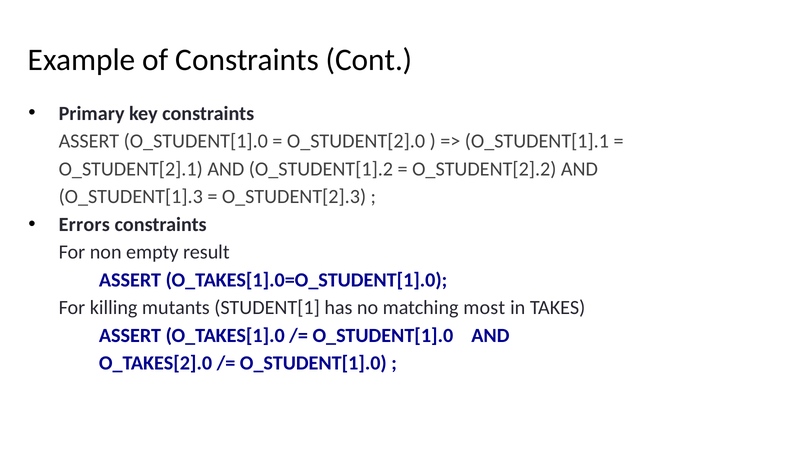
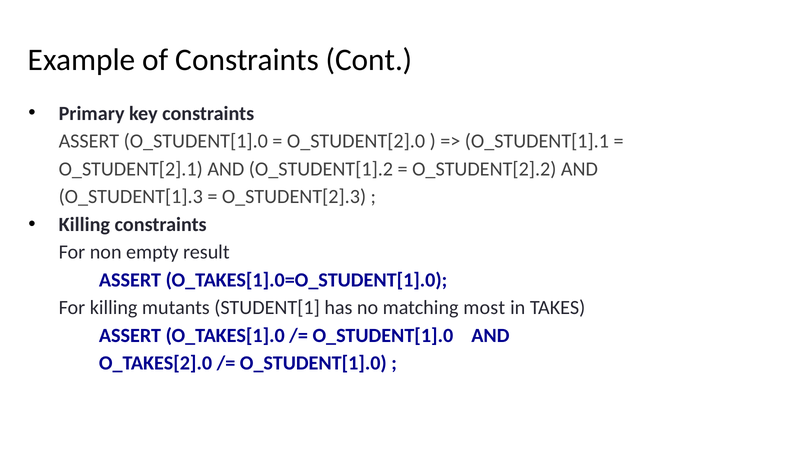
Errors at (84, 225): Errors -> Killing
